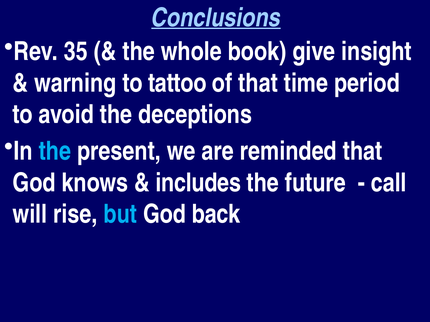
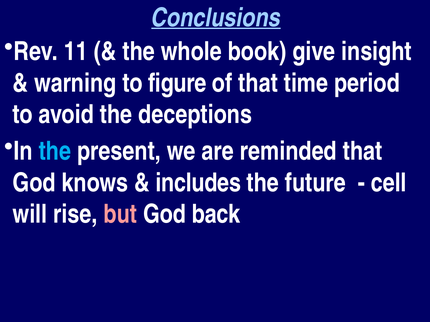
35: 35 -> 11
tattoo: tattoo -> figure
call: call -> cell
but colour: light blue -> pink
